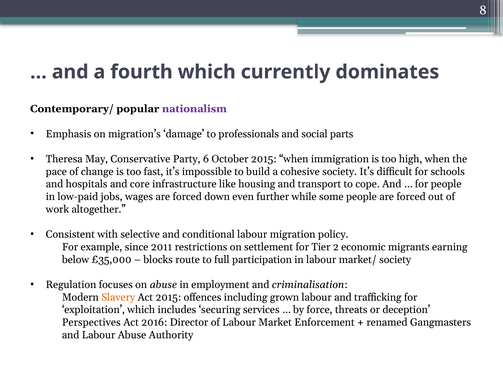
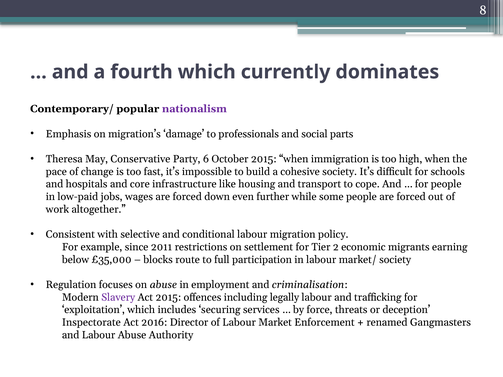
Slavery colour: orange -> purple
grown: grown -> legally
Perspectives: Perspectives -> Inspectorate
